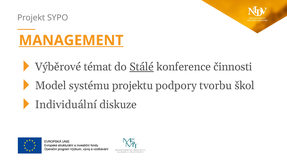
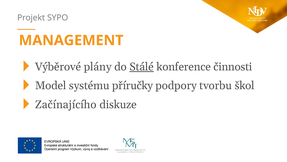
MANAGEMENT underline: present -> none
témat: témat -> plány
projektu: projektu -> příručky
Individuální: Individuální -> Začínajícího
